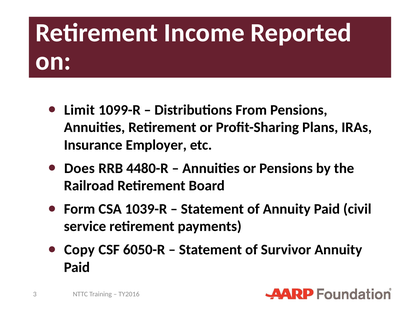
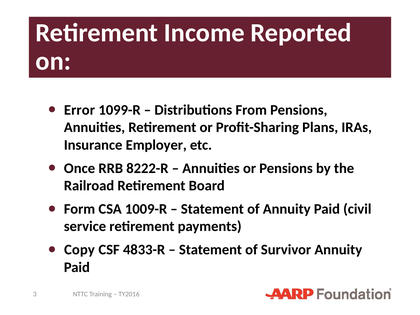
Limit: Limit -> Error
Does: Does -> Once
4480-R: 4480-R -> 8222-R
1039-R: 1039-R -> 1009-R
6050-R: 6050-R -> 4833-R
